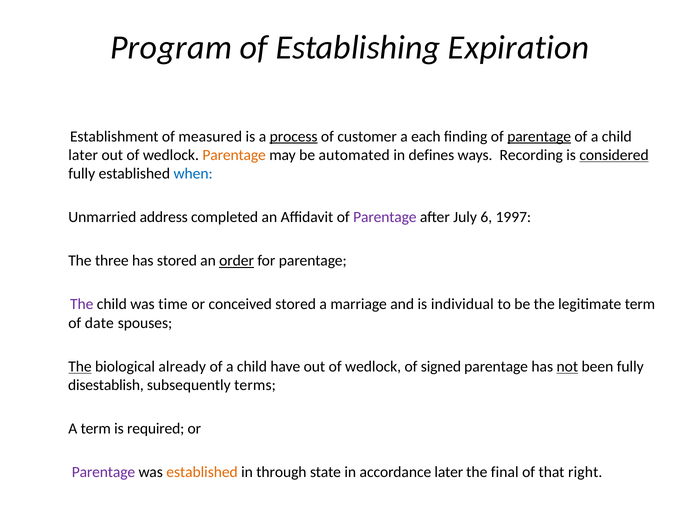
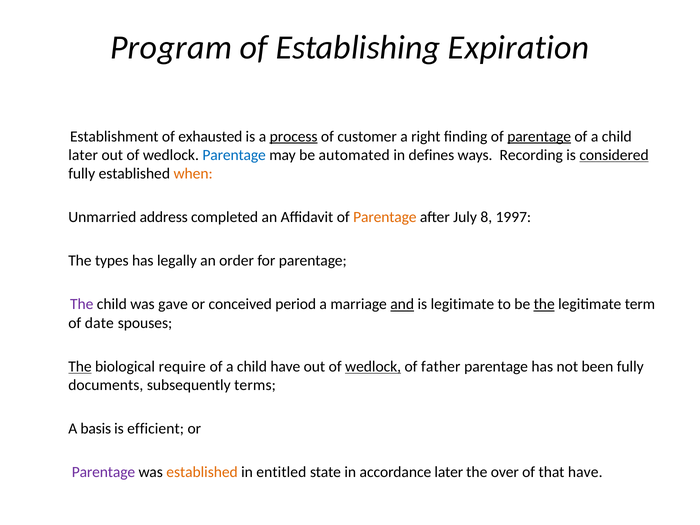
measured: measured -> exhausted
each: each -> right
Parentage at (234, 155) colour: orange -> blue
when colour: blue -> orange
Parentage at (385, 217) colour: purple -> orange
6: 6 -> 8
three: three -> types
has stored: stored -> legally
order underline: present -> none
time: time -> gave
conceived stored: stored -> period
and underline: none -> present
is individual: individual -> legitimate
the at (544, 304) underline: none -> present
already: already -> require
wedlock at (373, 367) underline: none -> present
signed: signed -> father
not underline: present -> none
disestablish: disestablish -> documents
A term: term -> basis
required: required -> efficient
through: through -> entitled
final: final -> over
that right: right -> have
